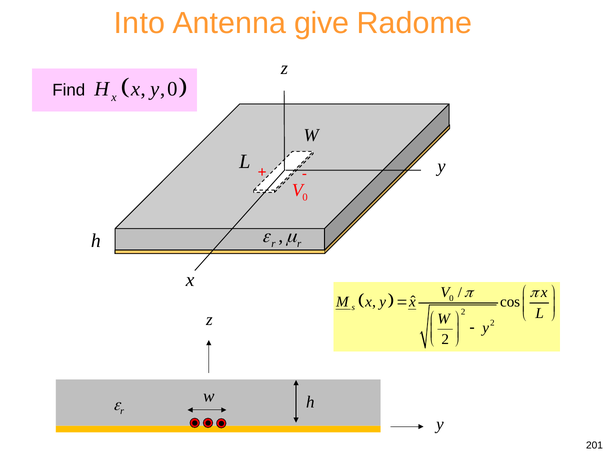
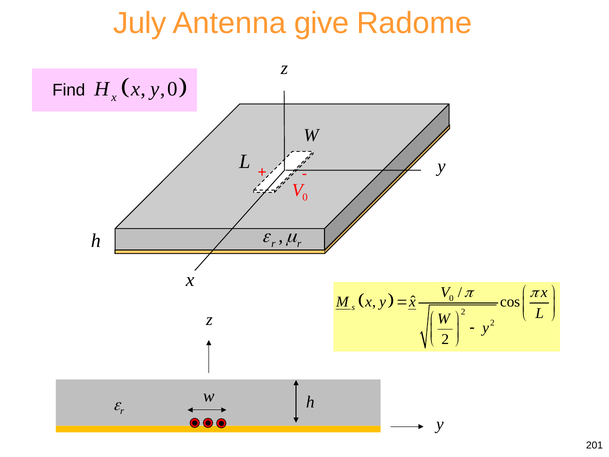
Into: Into -> July
